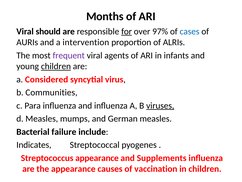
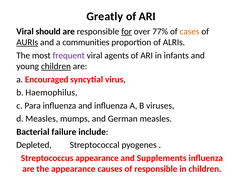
Months: Months -> Greatly
97%: 97% -> 77%
cases colour: blue -> orange
AURIs underline: none -> present
intervention: intervention -> communities
Considered: Considered -> Encouraged
Communities: Communities -> Haemophilus
viruses underline: present -> none
Indicates: Indicates -> Depleted
of vaccination: vaccination -> responsible
